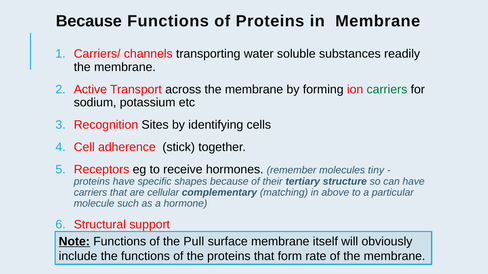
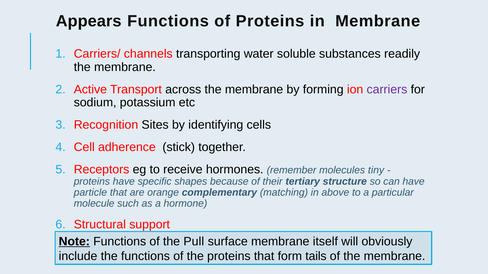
Because at (89, 21): Because -> Appears
carriers at (387, 90) colour: green -> purple
carriers at (90, 193): carriers -> particle
cellular: cellular -> orange
rate: rate -> tails
